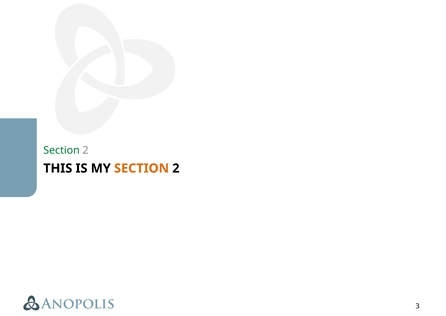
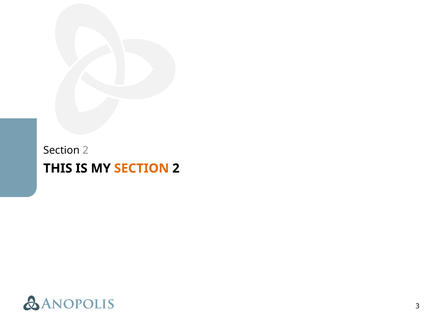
Section at (61, 150) colour: green -> black
